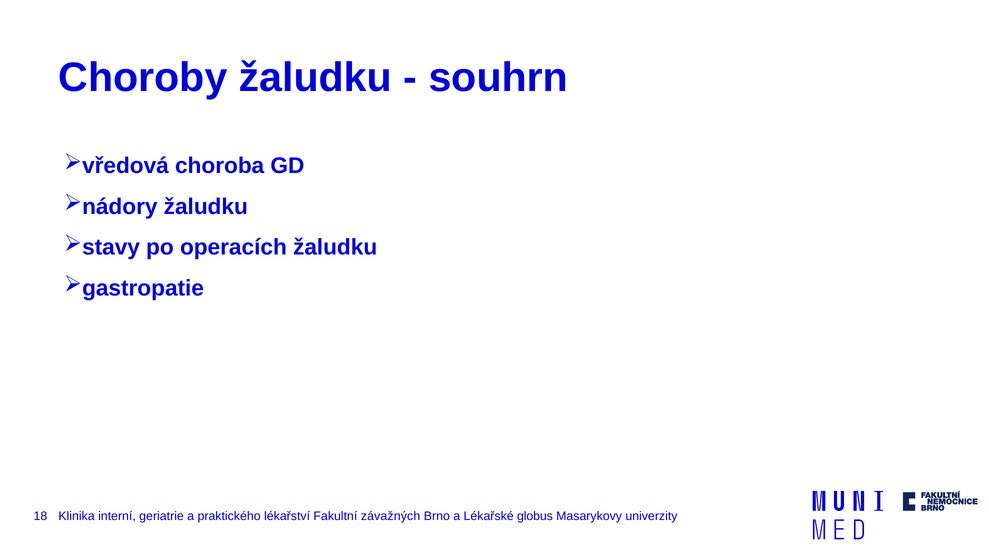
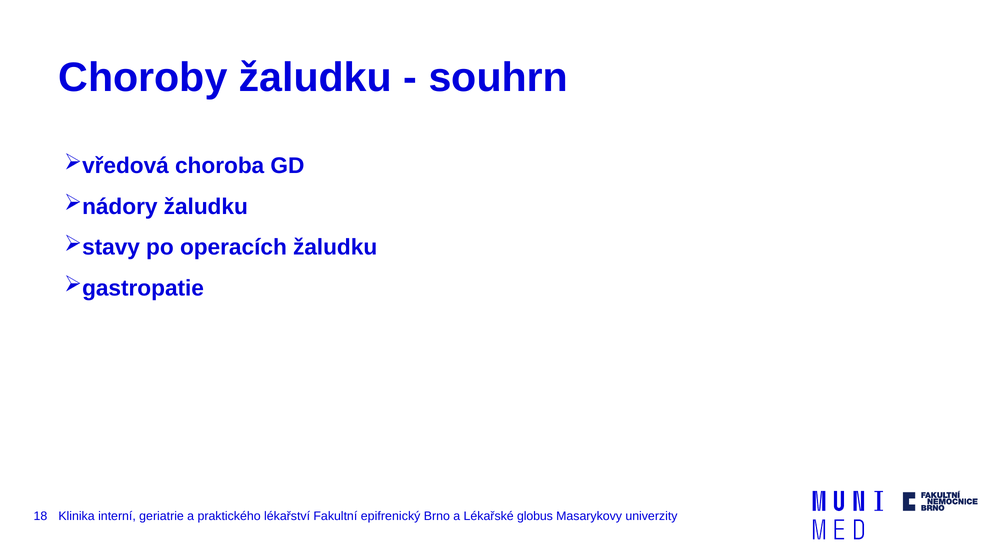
závažných: závažných -> epifrenický
